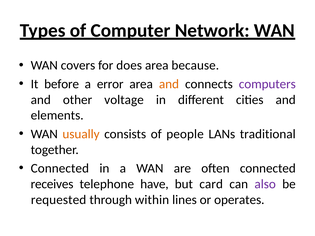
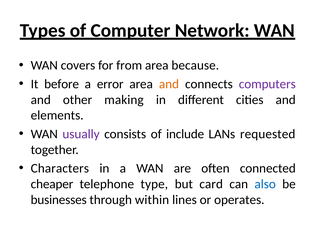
does: does -> from
voltage: voltage -> making
usually colour: orange -> purple
people: people -> include
traditional: traditional -> requested
Connected at (60, 168): Connected -> Characters
receives: receives -> cheaper
have: have -> type
also colour: purple -> blue
requested: requested -> businesses
